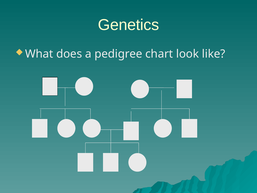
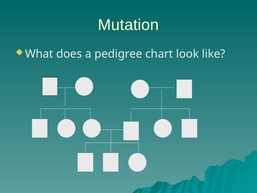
Genetics: Genetics -> Mutation
